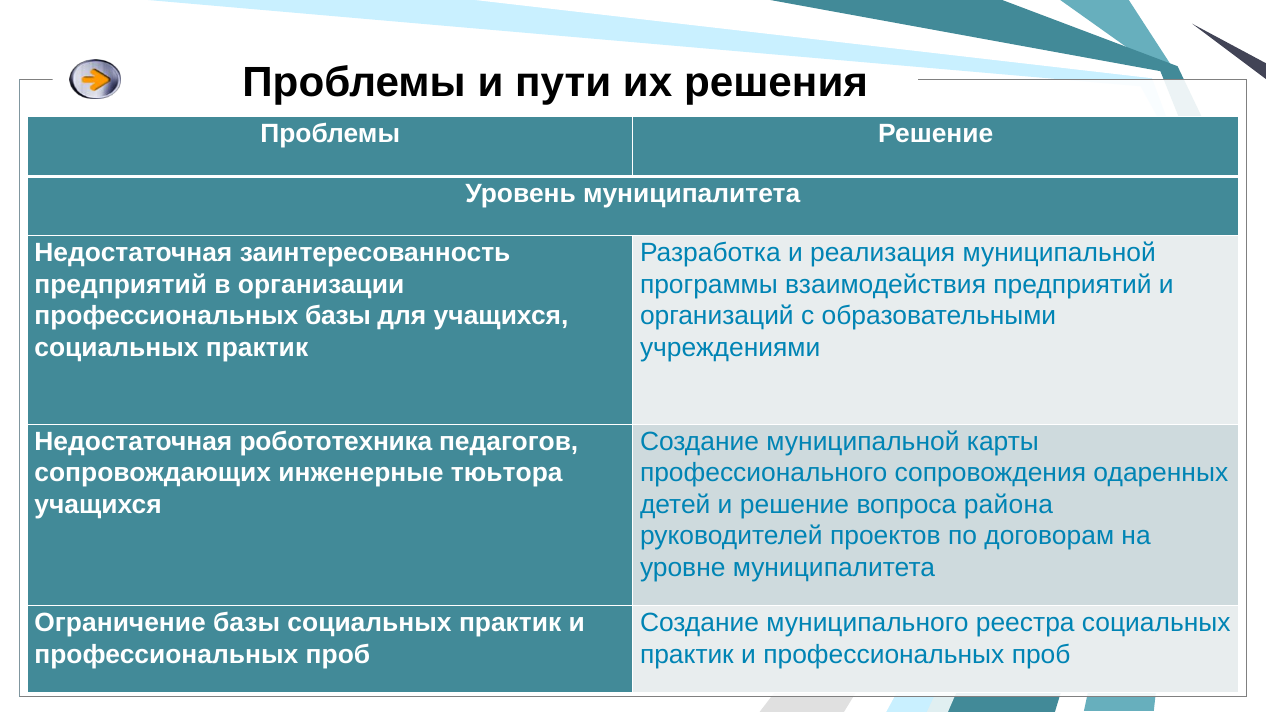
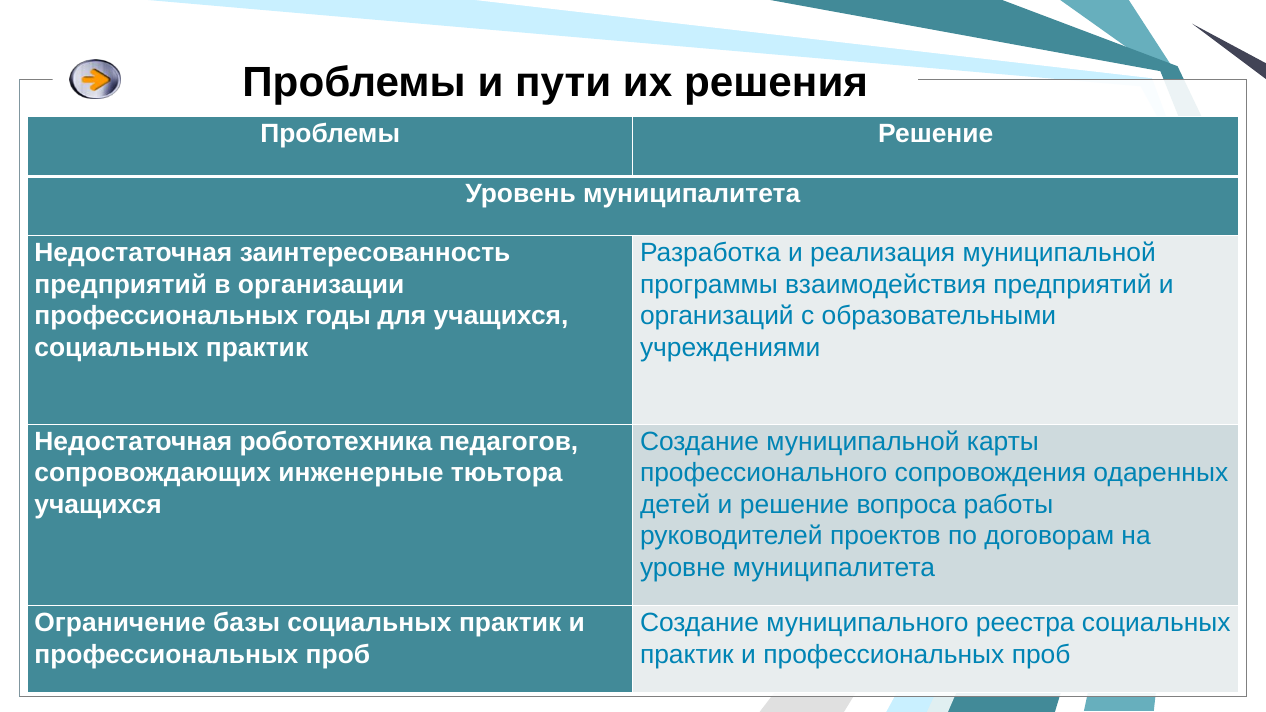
профессиональных базы: базы -> годы
района: района -> работы
